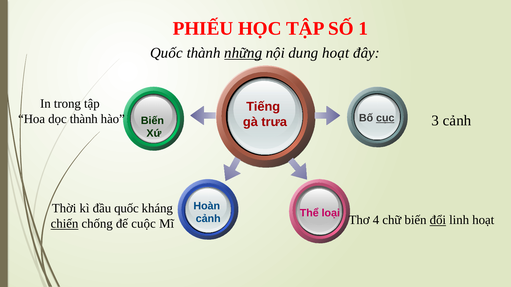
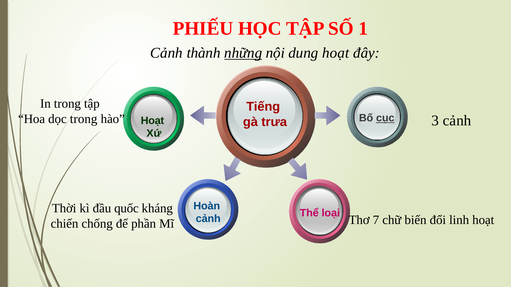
Quốc at (166, 53): Quốc -> Cảnh
dọc thành: thành -> trong
Biến at (152, 121): Biến -> Hoạt
chiến underline: present -> none
cuộc: cuộc -> phần
4: 4 -> 7
đổi underline: present -> none
